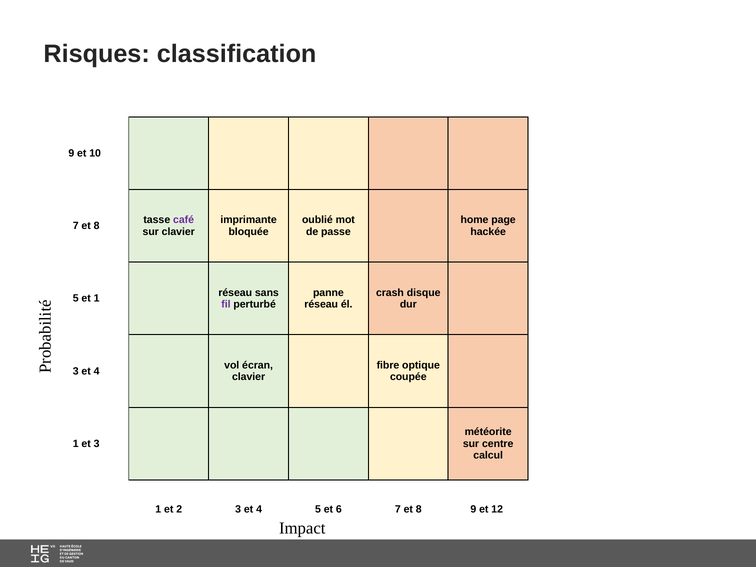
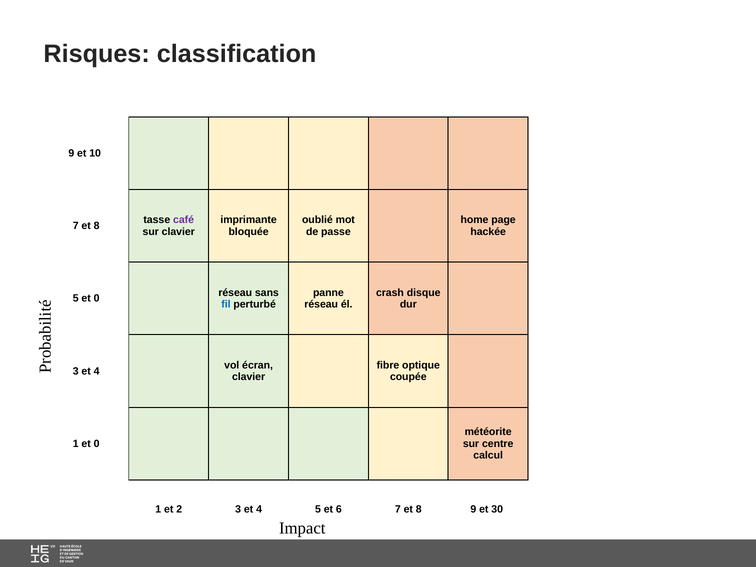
5 et 1: 1 -> 0
fil colour: purple -> blue
1 et 3: 3 -> 0
12: 12 -> 30
